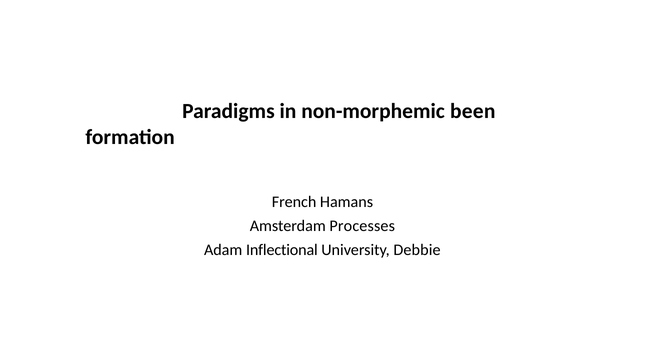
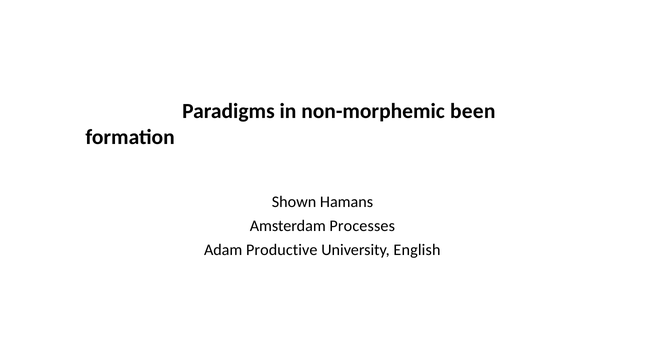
French: French -> Shown
Inflectional: Inflectional -> Productive
Debbie: Debbie -> English
